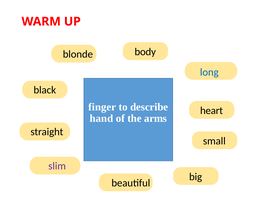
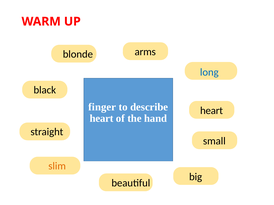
body: body -> arms
hand at (101, 119): hand -> heart
arms: arms -> hand
slim colour: purple -> orange
